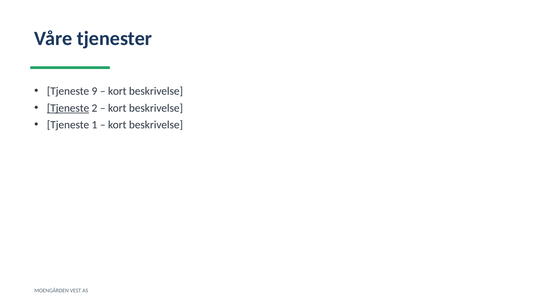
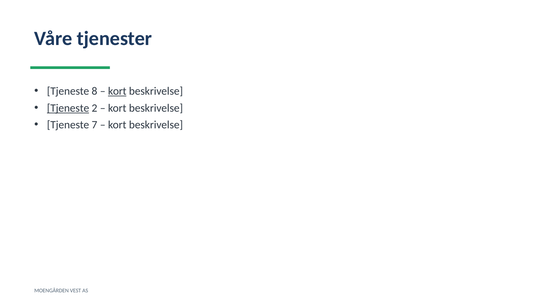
9: 9 -> 8
kort at (117, 91) underline: none -> present
1: 1 -> 7
